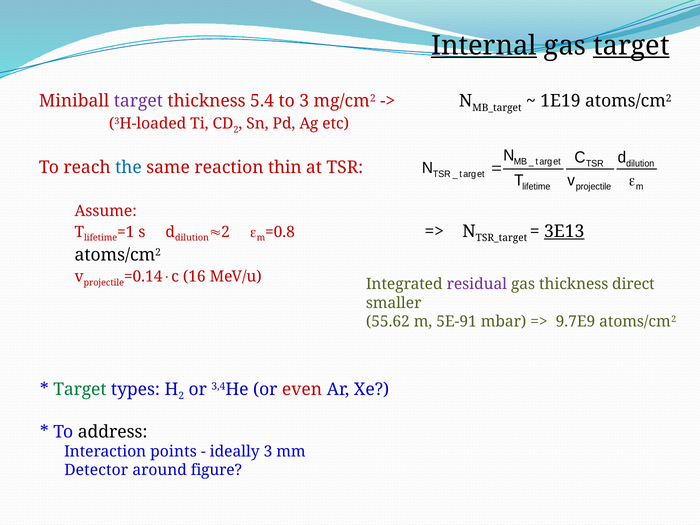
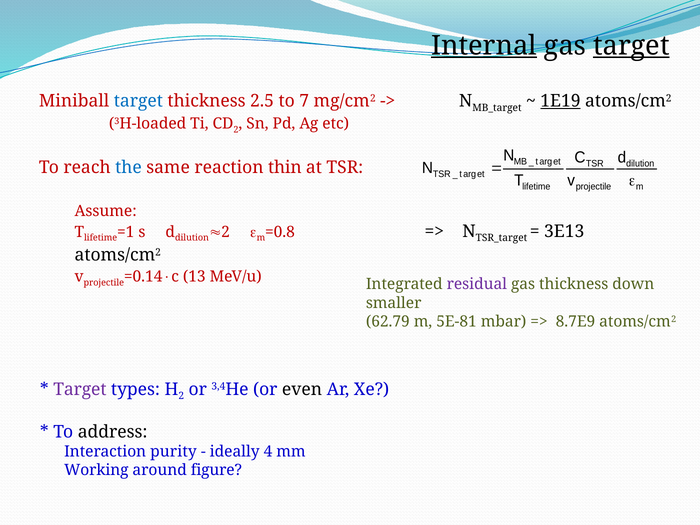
target at (138, 101) colour: purple -> blue
5.4: 5.4 -> 2.5
to 3: 3 -> 7
1E19 underline: none -> present
3E13 underline: present -> none
16: 16 -> 13
direct: direct -> down
55.62: 55.62 -> 62.79
5E-91: 5E-91 -> 5E-81
9.7E9: 9.7E9 -> 8.7E9
Target at (80, 389) colour: green -> purple
even colour: red -> black
points: points -> purity
ideally 3: 3 -> 4
Detector: Detector -> Working
